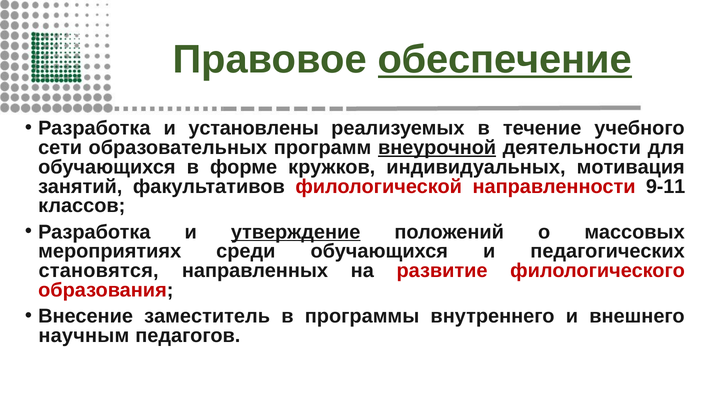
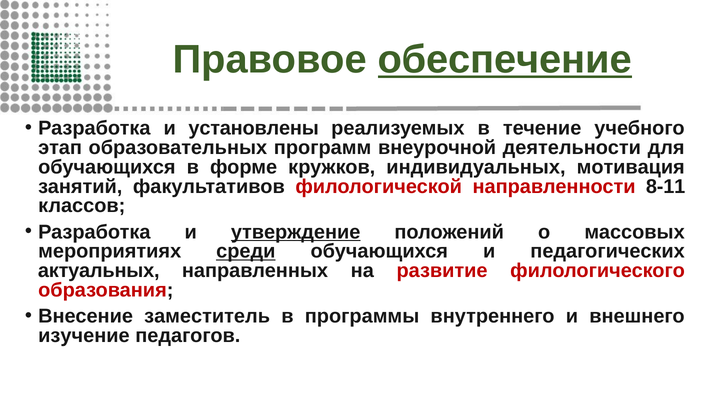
сети: сети -> этап
внеурочной underline: present -> none
9-11: 9-11 -> 8-11
среди underline: none -> present
становятся: становятся -> актуальных
научным: научным -> изучение
